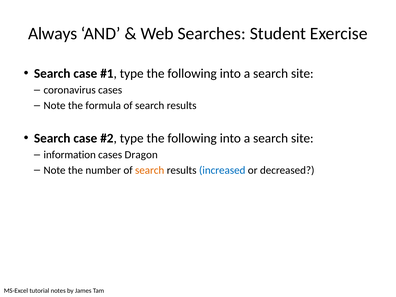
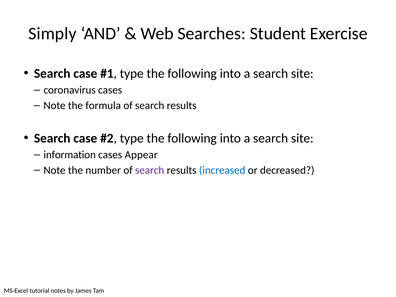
Always: Always -> Simply
Dragon: Dragon -> Appear
search at (150, 170) colour: orange -> purple
